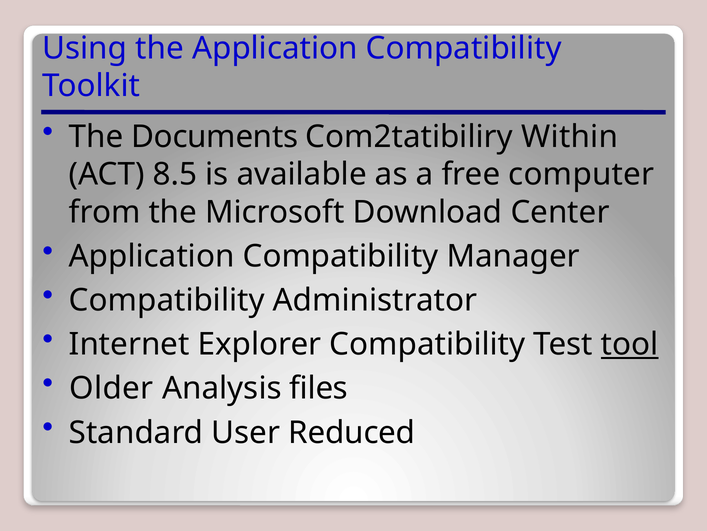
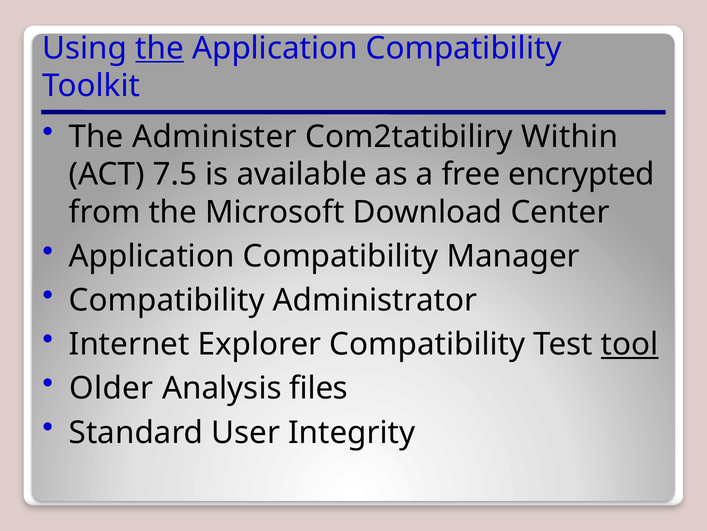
the at (160, 48) underline: none -> present
Documents: Documents -> Administer
8.5: 8.5 -> 7.5
computer: computer -> encrypted
Reduced: Reduced -> Integrity
